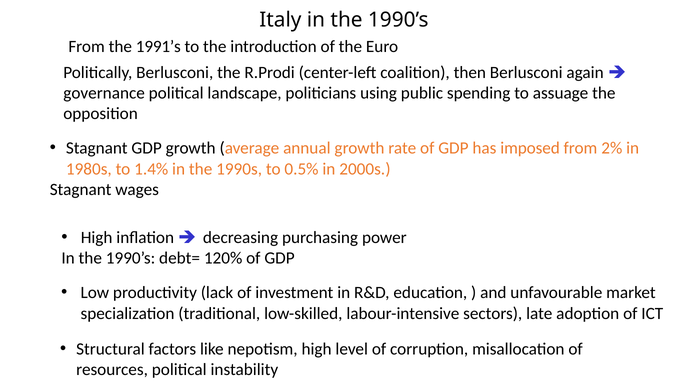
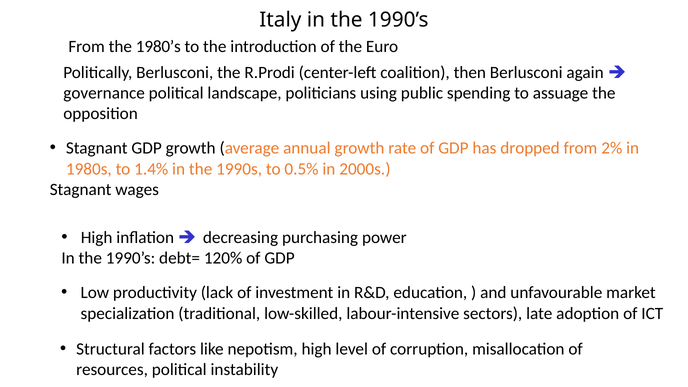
1991’s: 1991’s -> 1980’s
imposed: imposed -> dropped
